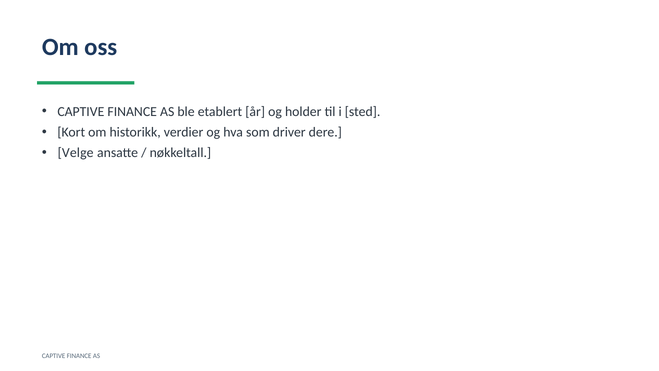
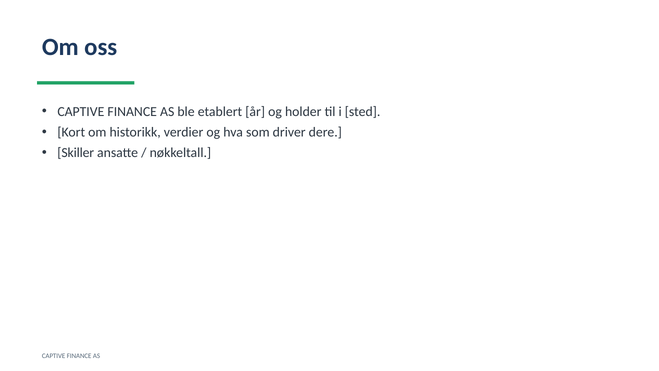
Velge: Velge -> Skiller
